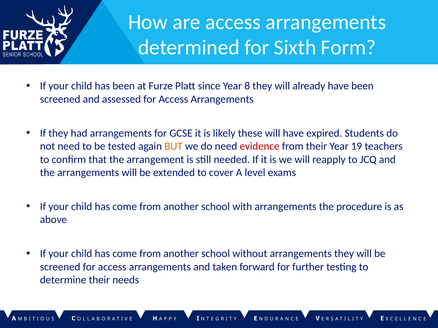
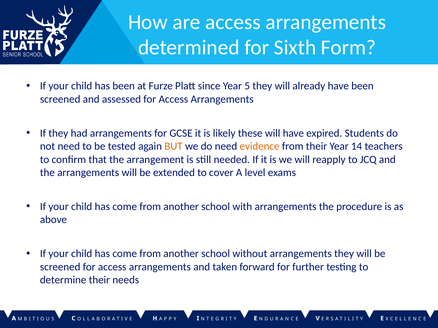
8: 8 -> 5
evidence colour: red -> orange
19: 19 -> 14
